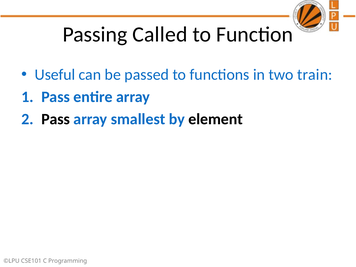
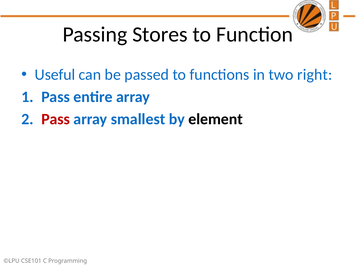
Called: Called -> Stores
train: train -> right
Pass at (56, 119) colour: black -> red
